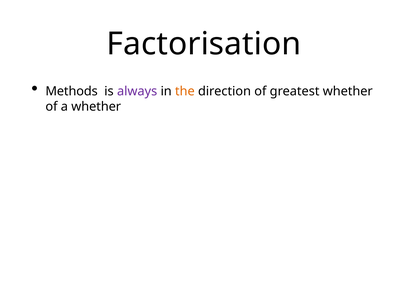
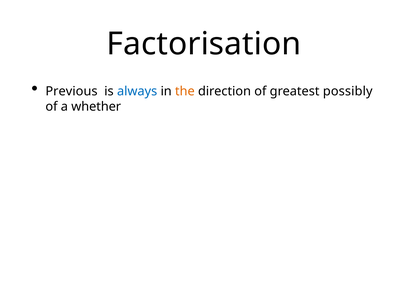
Methods: Methods -> Previous
always colour: purple -> blue
greatest whether: whether -> possibly
